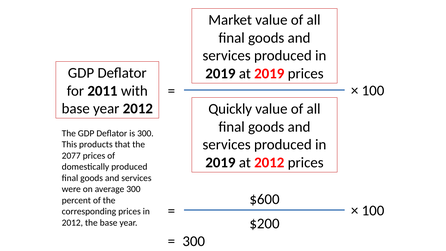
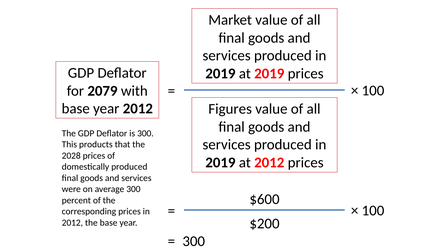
2011: 2011 -> 2079
Quickly: Quickly -> Figures
2077: 2077 -> 2028
